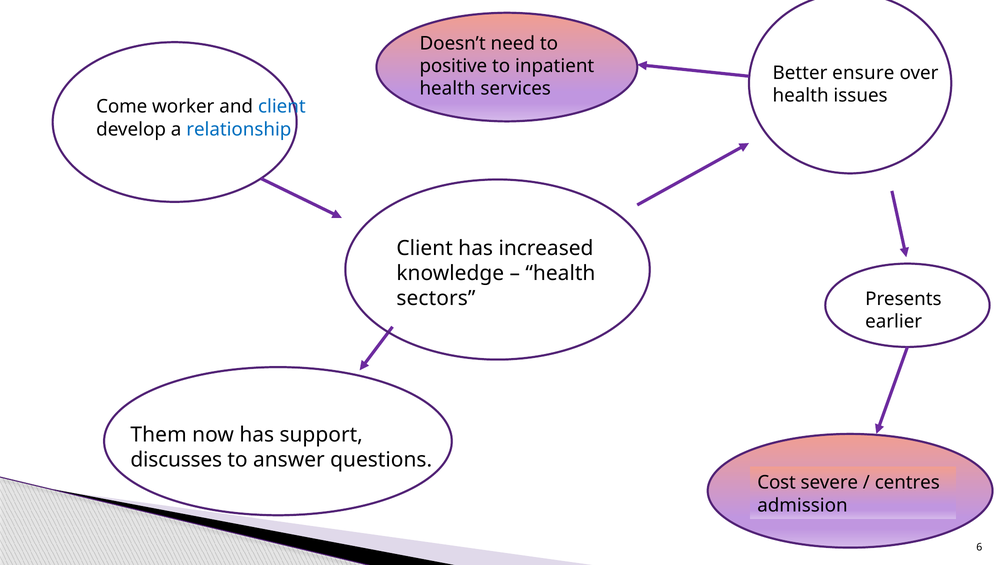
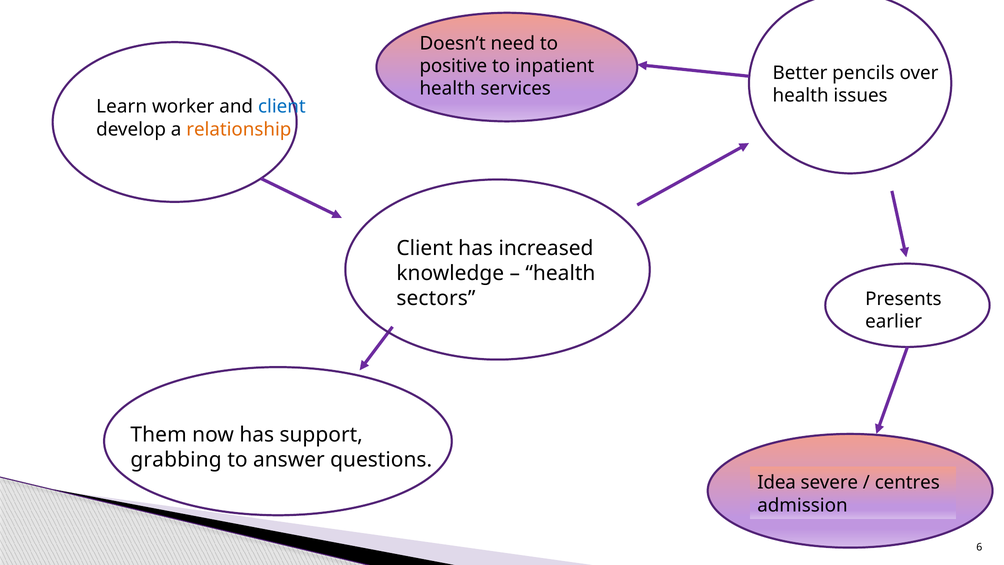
ensure: ensure -> pencils
Come: Come -> Learn
relationship colour: blue -> orange
discusses: discusses -> grabbing
Cost: Cost -> Idea
